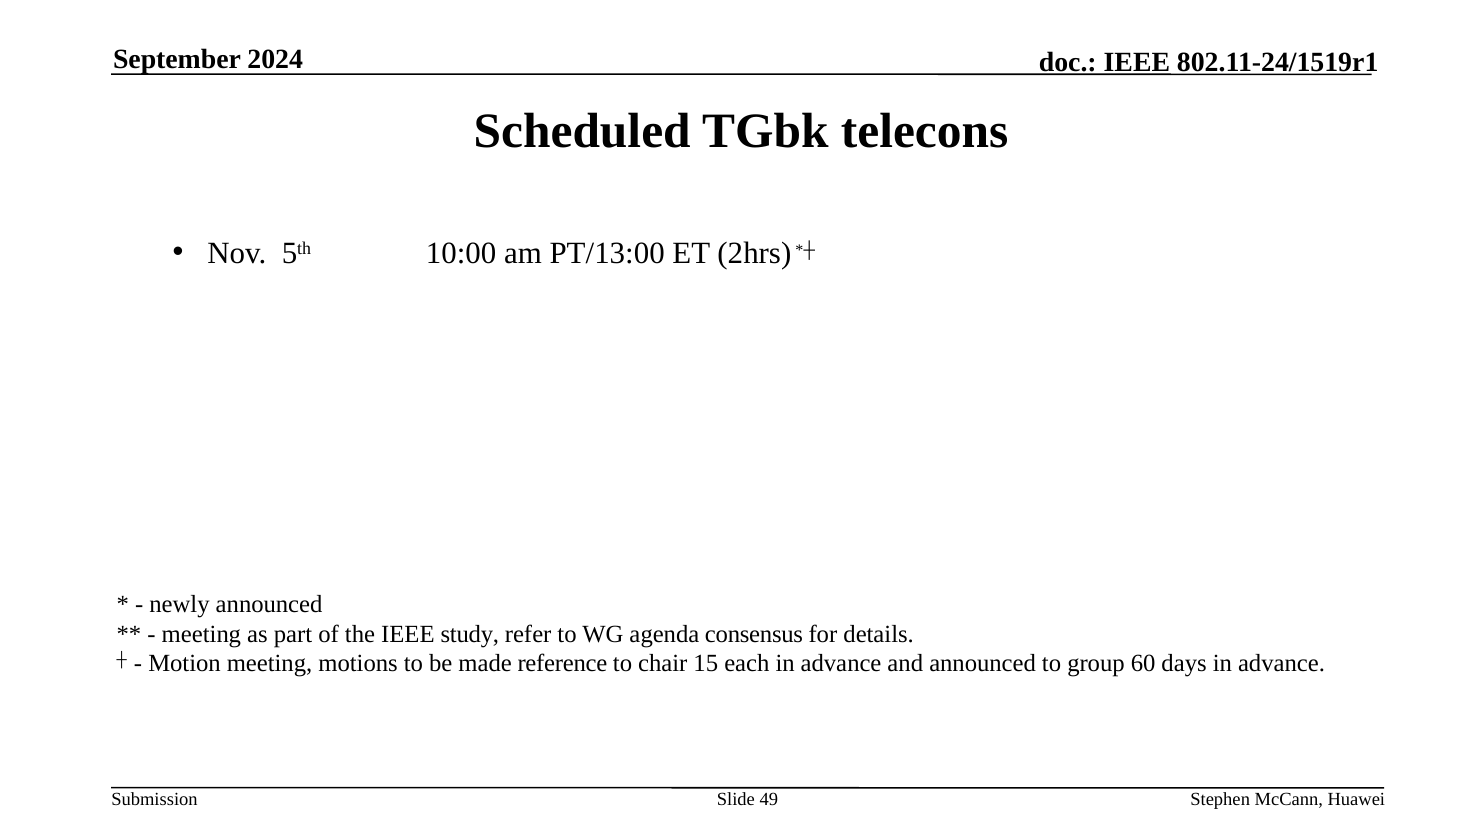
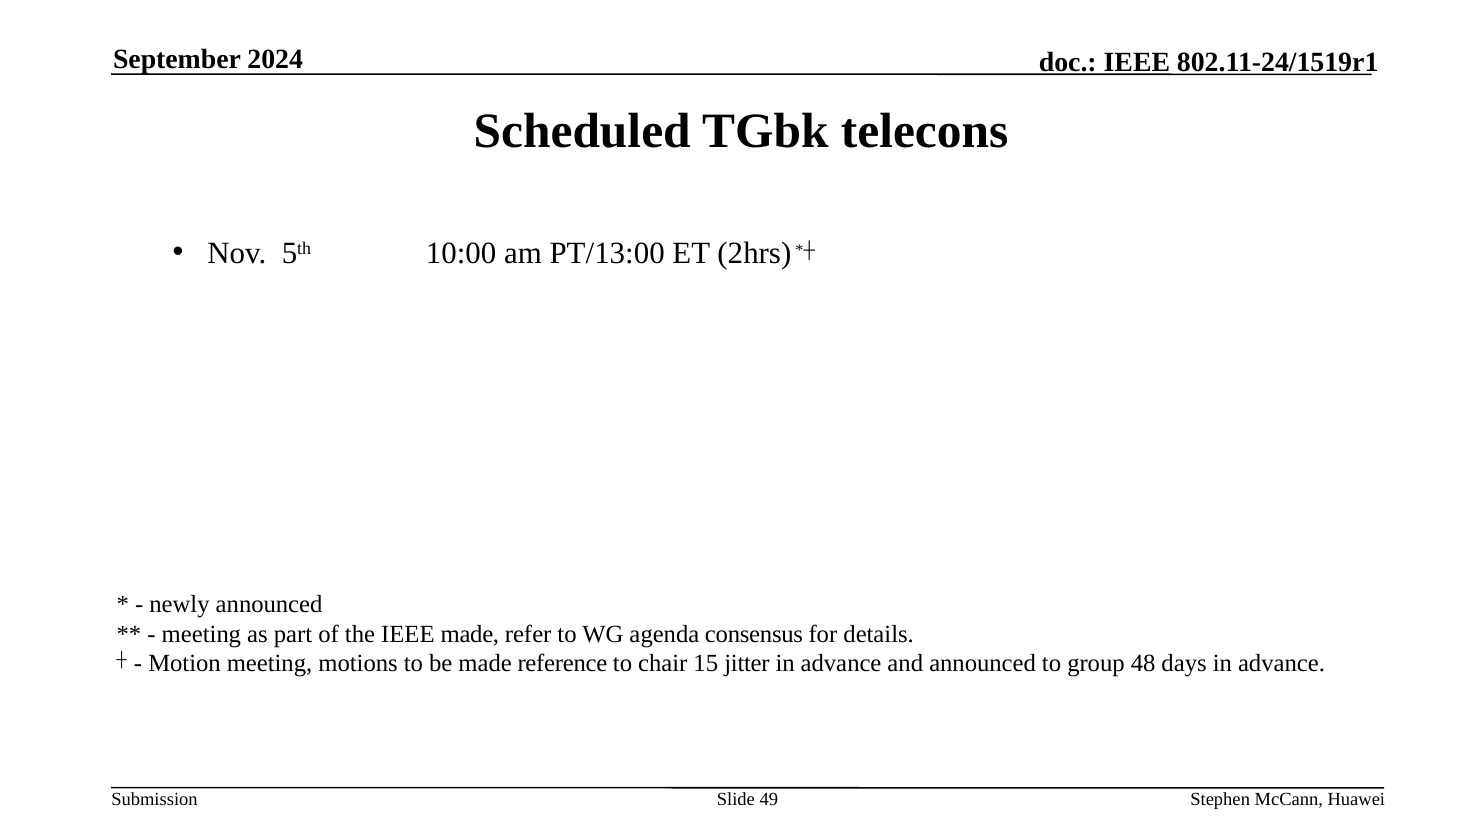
IEEE study: study -> made
each: each -> jitter
60: 60 -> 48
